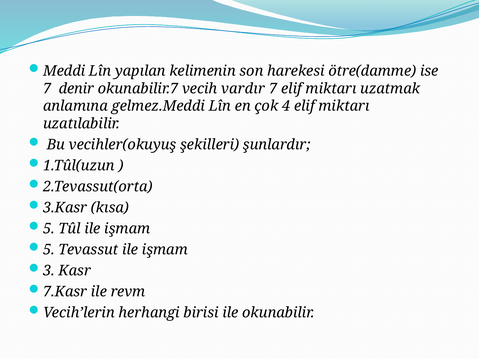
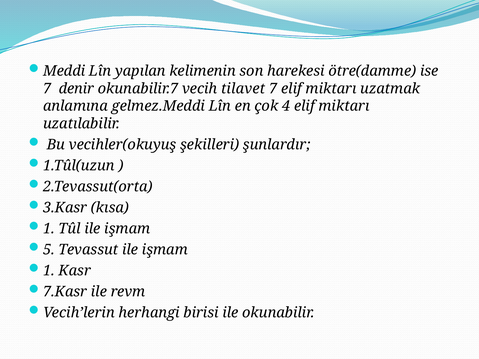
vardır: vardır -> tilavet
5 at (49, 229): 5 -> 1
3 at (49, 271): 3 -> 1
